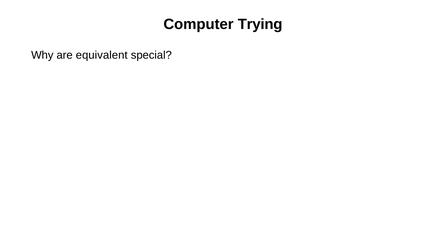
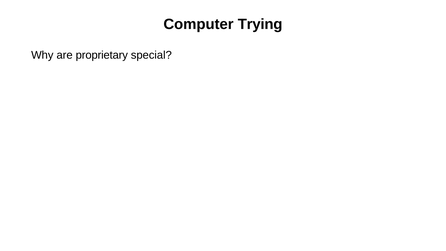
equivalent: equivalent -> proprietary
